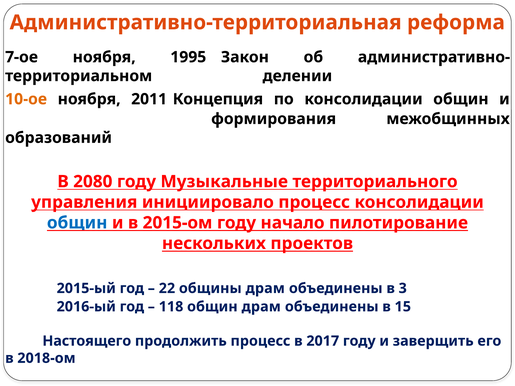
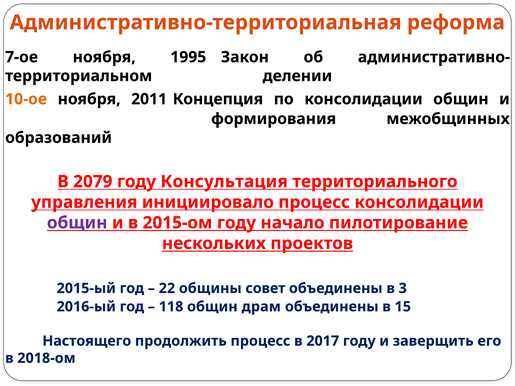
2080: 2080 -> 2079
Музыкальные: Музыкальные -> Консультация
общин at (77, 223) colour: blue -> purple
общины драм: драм -> совет
